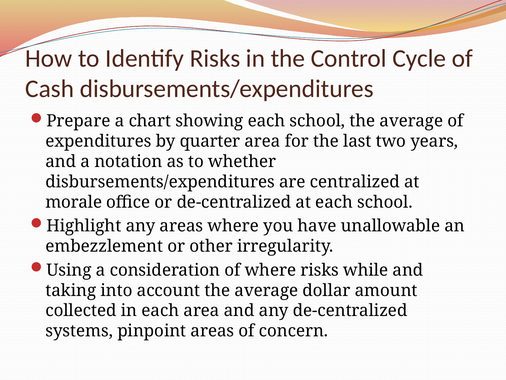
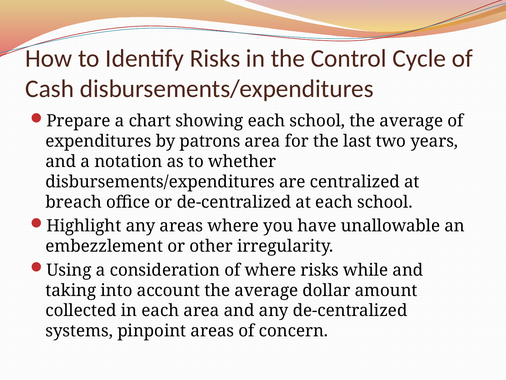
quarter: quarter -> patrons
morale: morale -> breach
